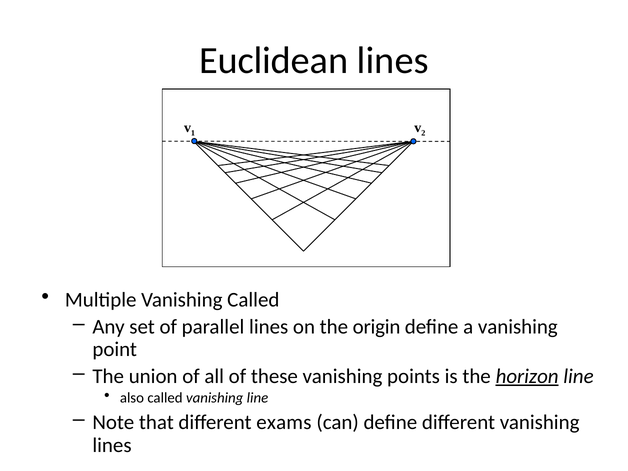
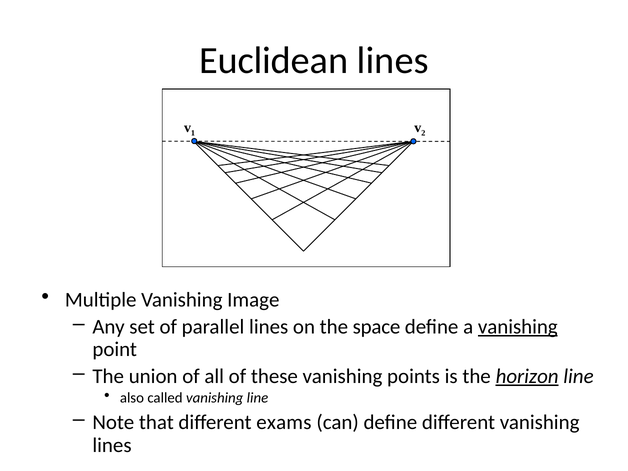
Vanishing Called: Called -> Image
origin: origin -> space
vanishing at (518, 327) underline: none -> present
